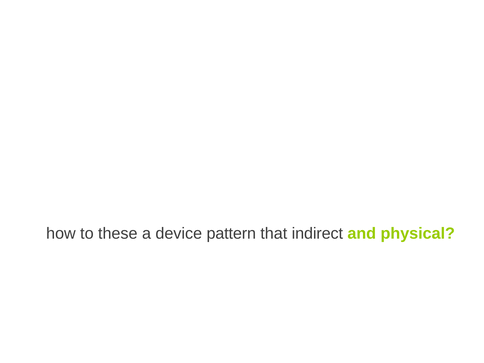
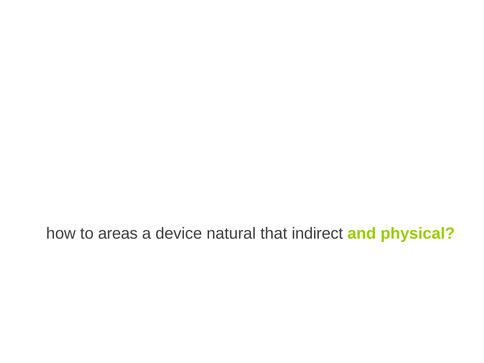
these: these -> areas
pattern: pattern -> natural
